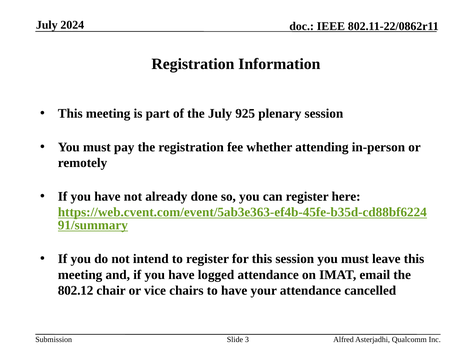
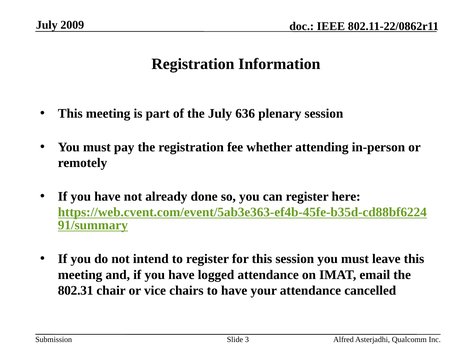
2024: 2024 -> 2009
925: 925 -> 636
802.12: 802.12 -> 802.31
